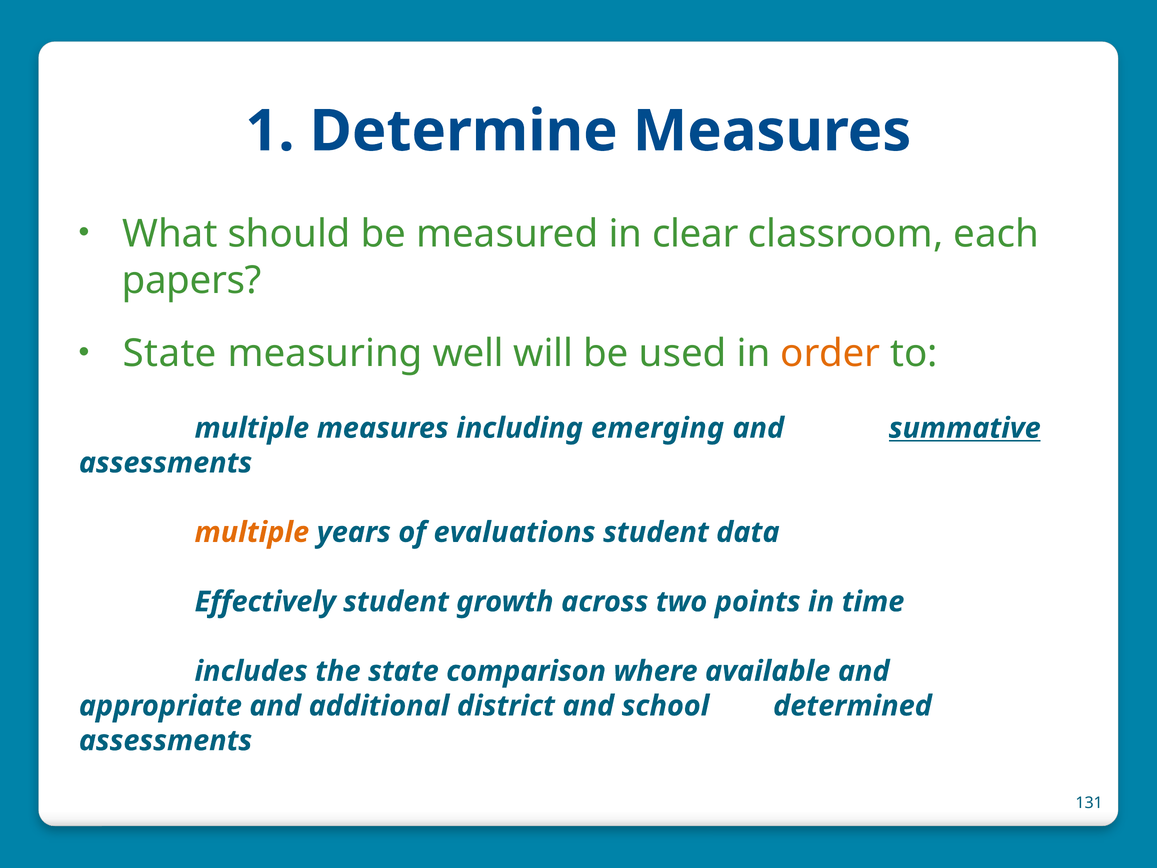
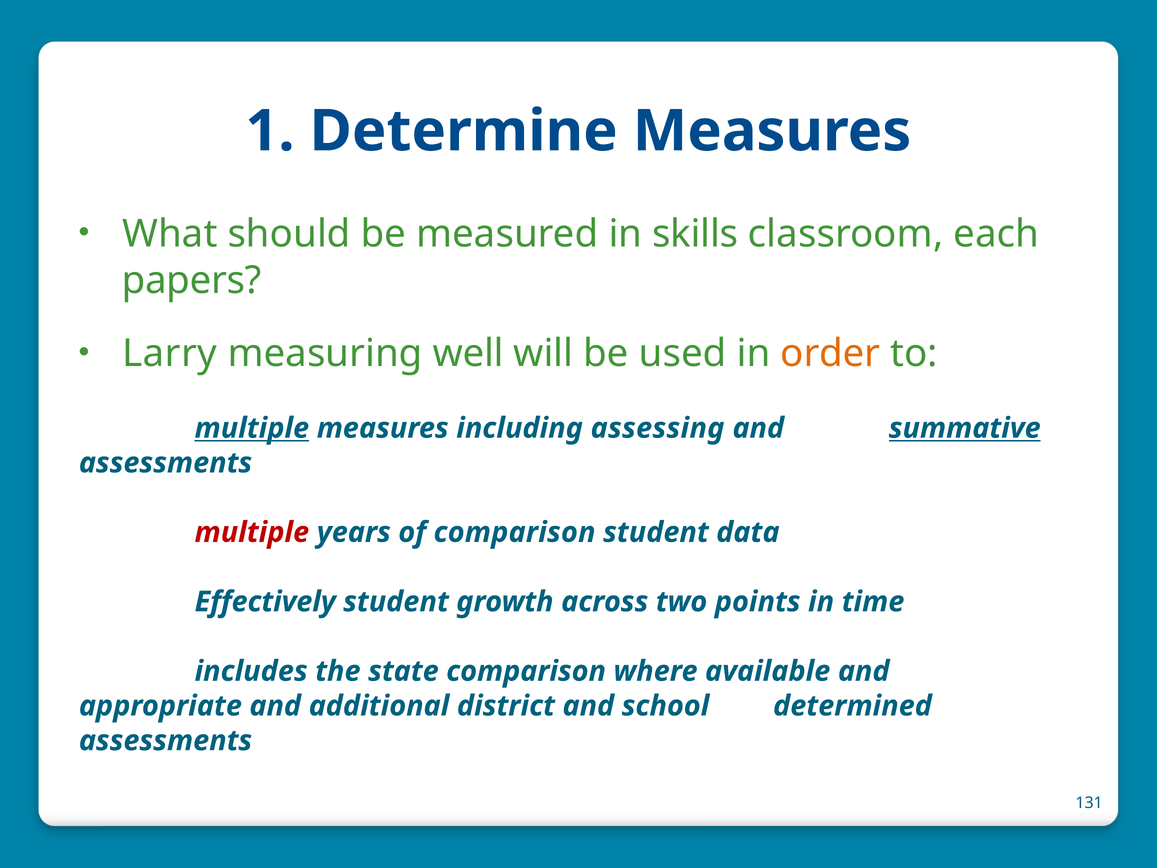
clear: clear -> skills
State at (170, 354): State -> Larry
multiple at (252, 428) underline: none -> present
emerging: emerging -> assessing
multiple at (252, 532) colour: orange -> red
of evaluations: evaluations -> comparison
